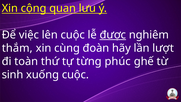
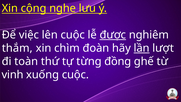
quan: quan -> nghe
cùng: cùng -> chìm
lần underline: none -> present
phúc: phúc -> đồng
sinh: sinh -> vinh
